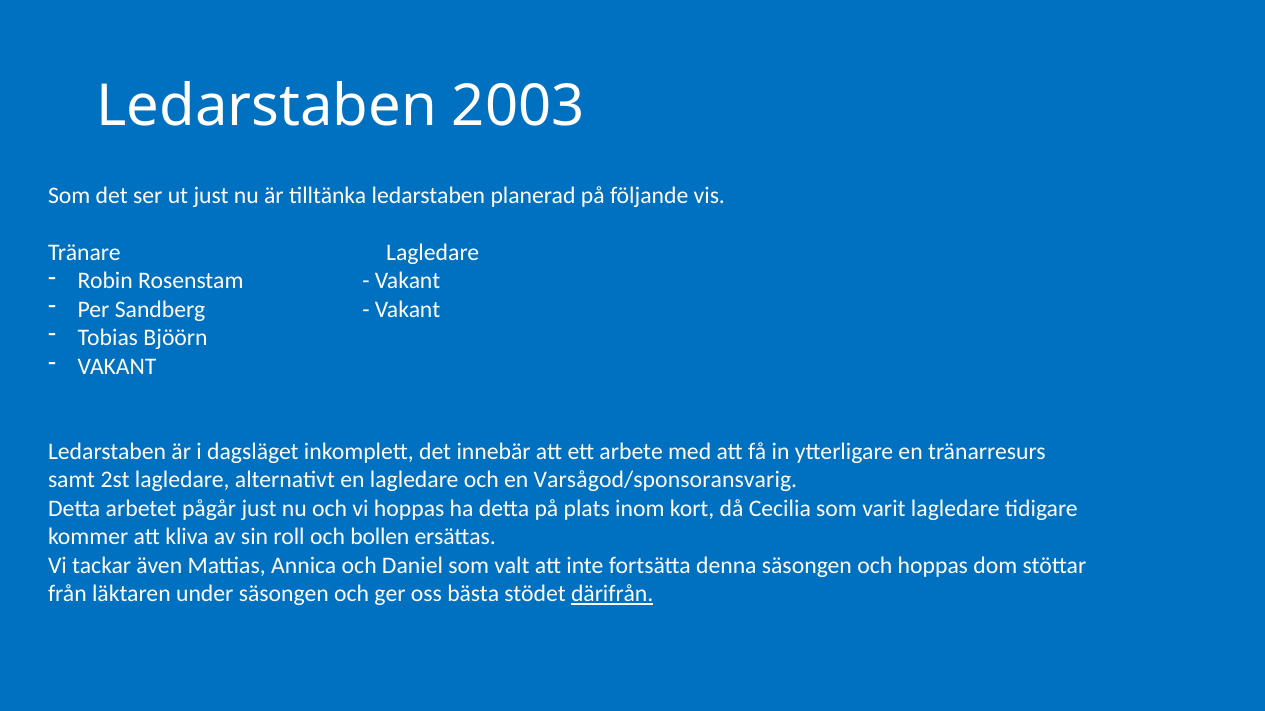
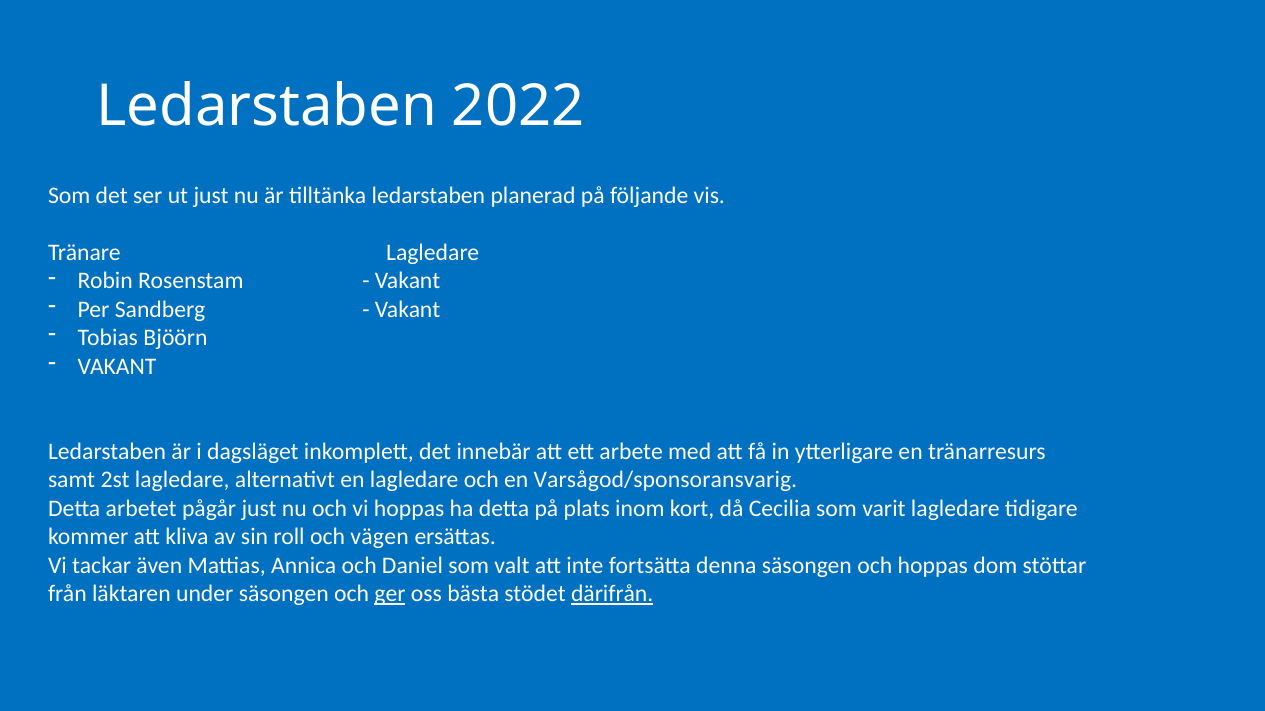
2003: 2003 -> 2022
bollen: bollen -> vägen
ger underline: none -> present
